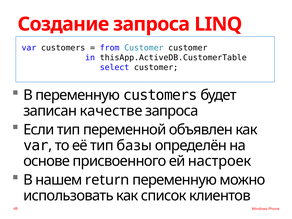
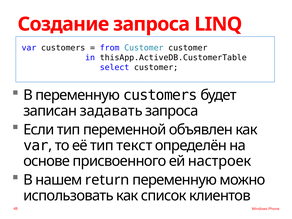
качестве: качестве -> задавать
базы: базы -> текст
